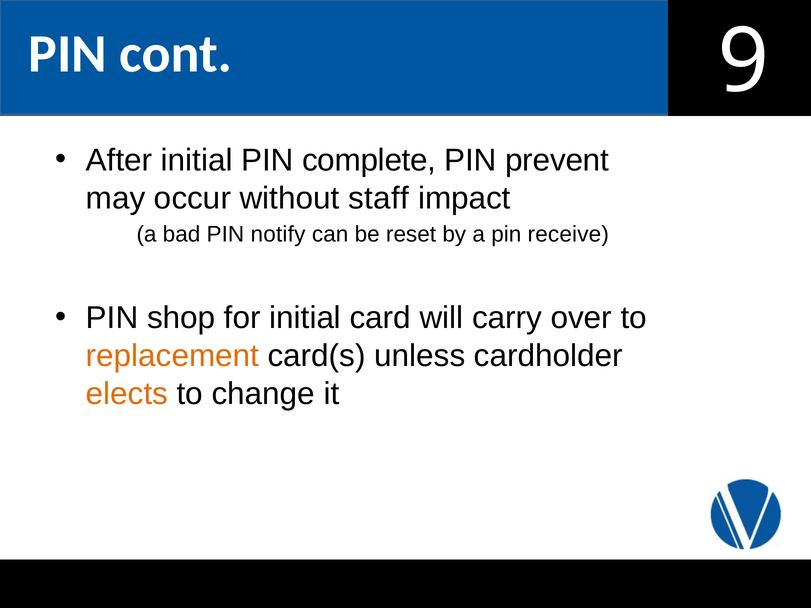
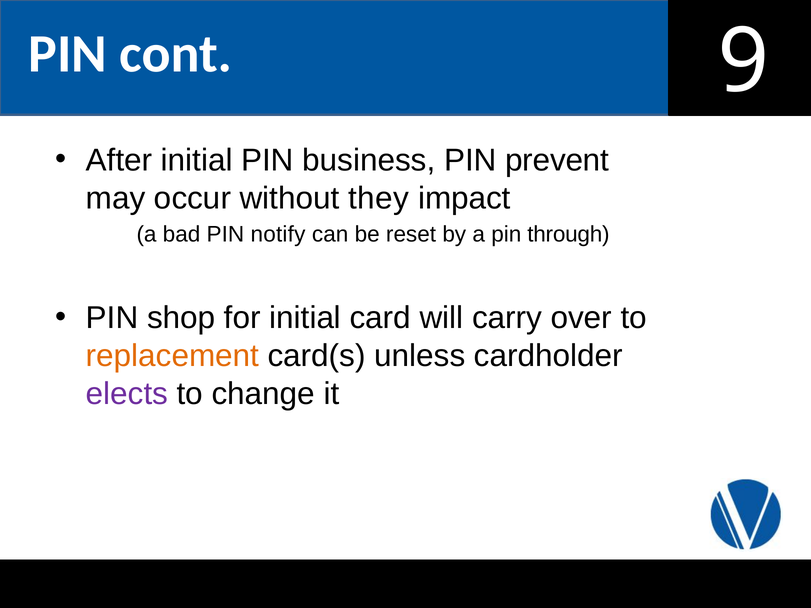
complete: complete -> business
staff: staff -> they
receive: receive -> through
elects colour: orange -> purple
